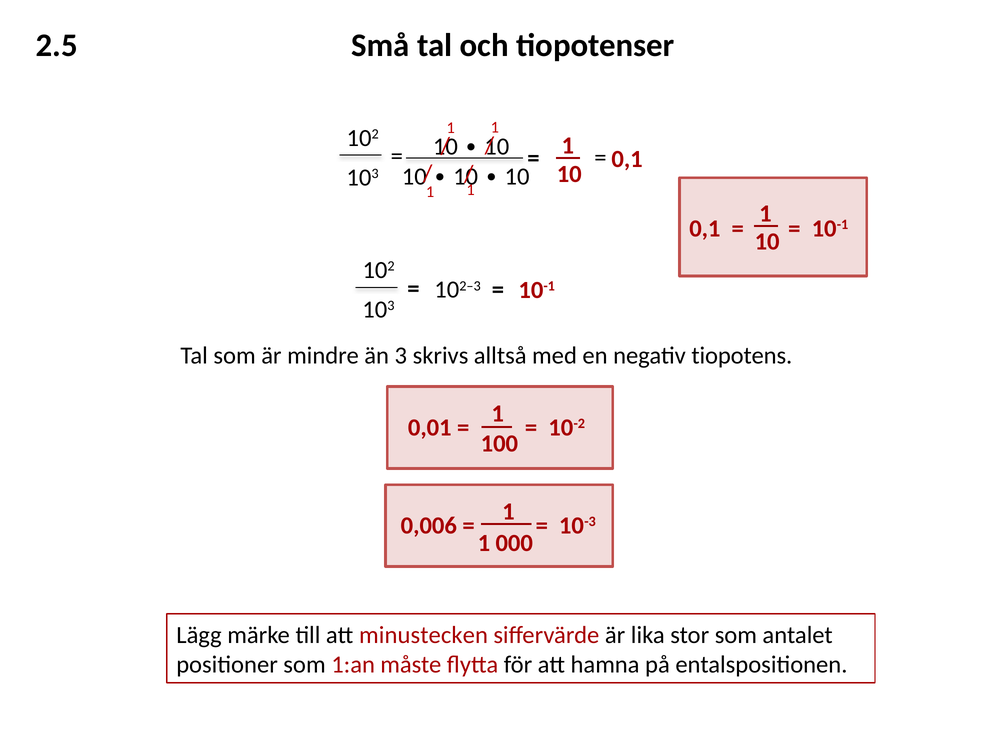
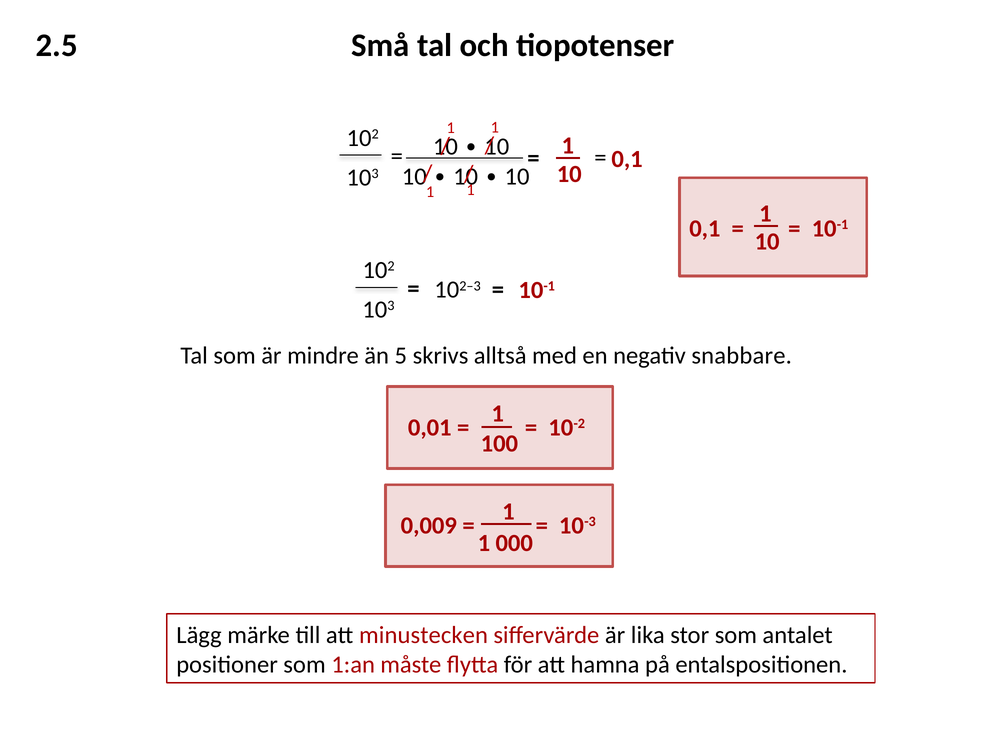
3: 3 -> 5
tiopotens: tiopotens -> snabbare
0,006: 0,006 -> 0,009
